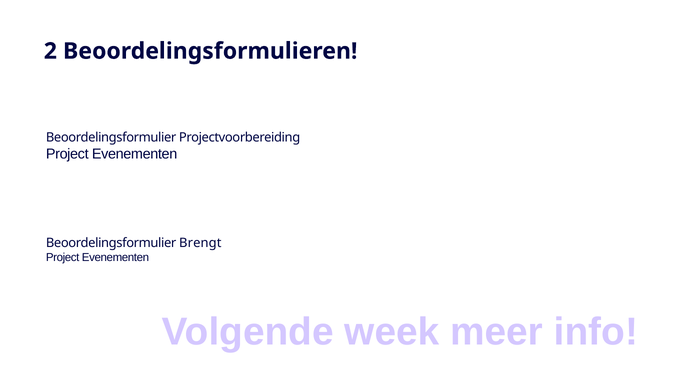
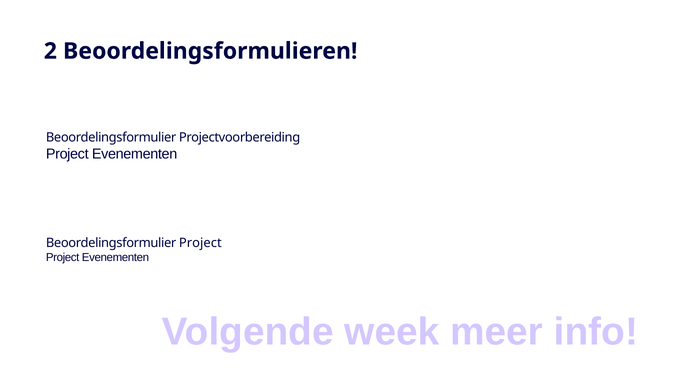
Beoordelingsformulier Brengt: Brengt -> Project
